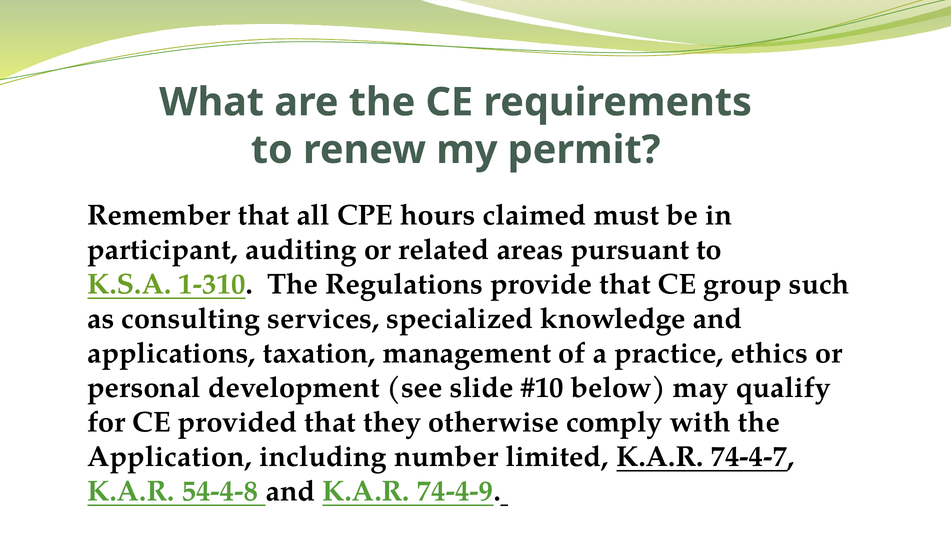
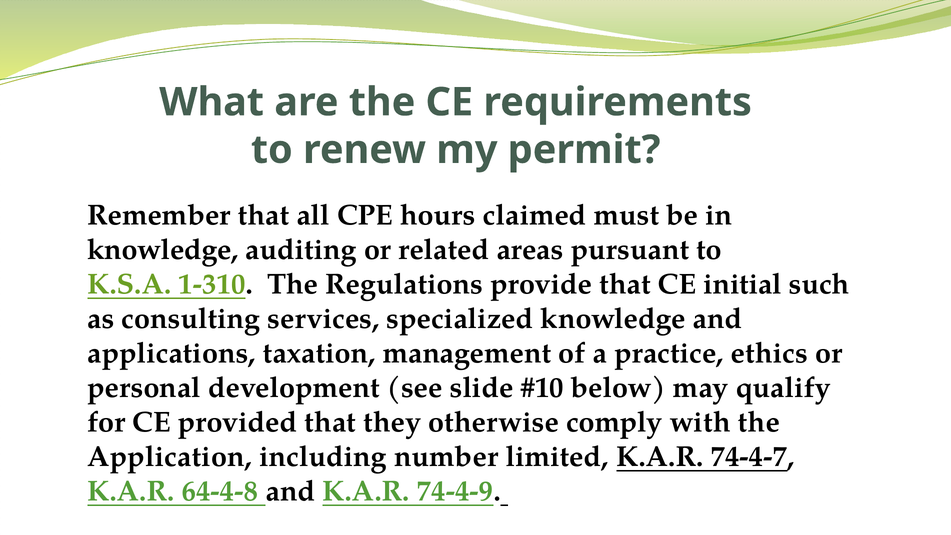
participant at (163, 250): participant -> knowledge
group: group -> initial
54-4-8: 54-4-8 -> 64-4-8
